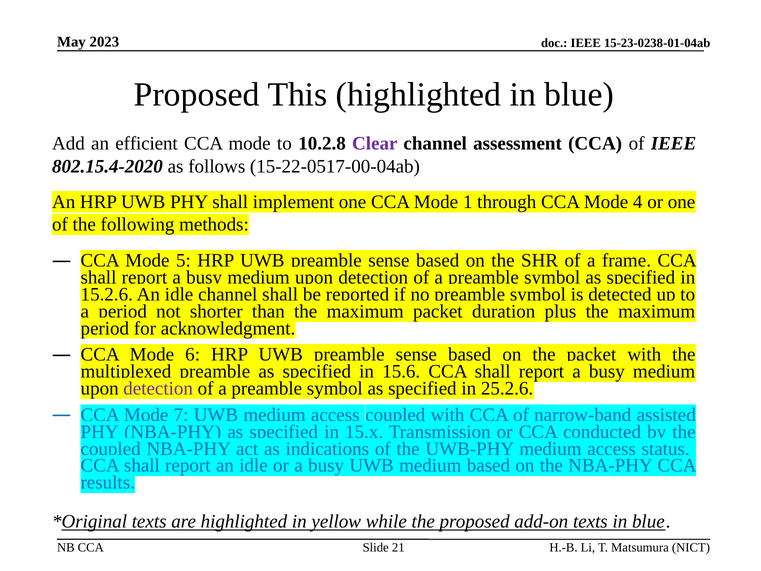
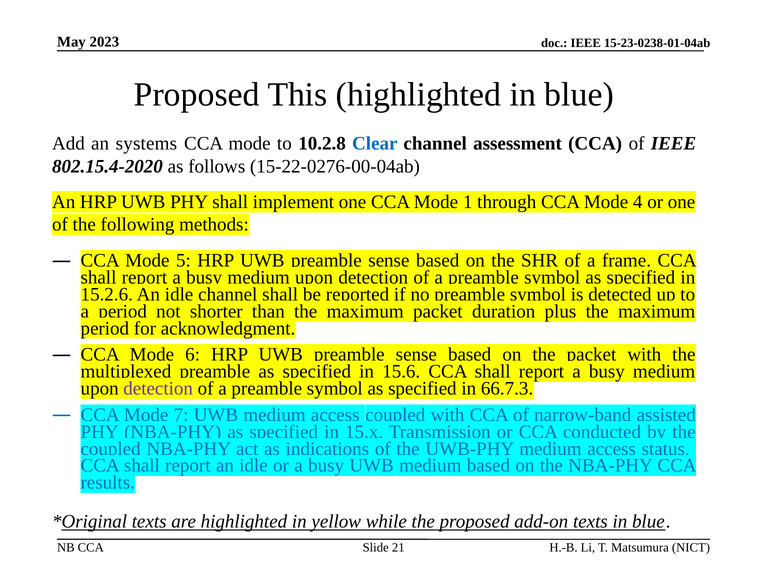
efficient: efficient -> systems
Clear colour: purple -> blue
15-22-0517-00-04ab: 15-22-0517-00-04ab -> 15-22-0276-00-04ab
25.2.6: 25.2.6 -> 66.7.3
